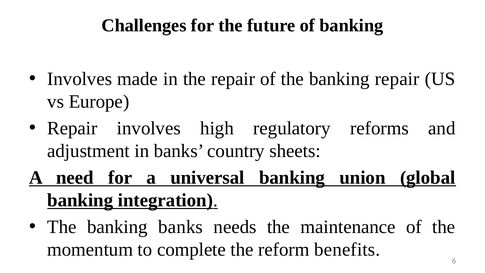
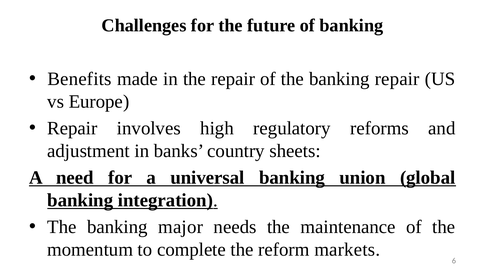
Involves at (80, 79): Involves -> Benefits
banking banks: banks -> major
benefits: benefits -> markets
